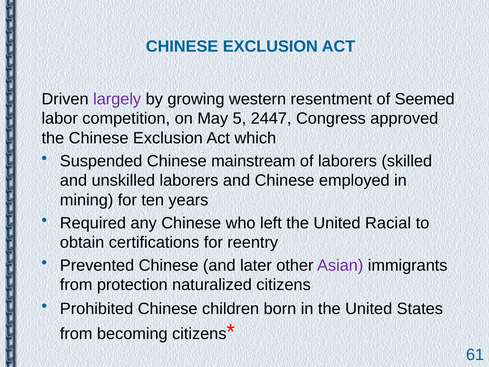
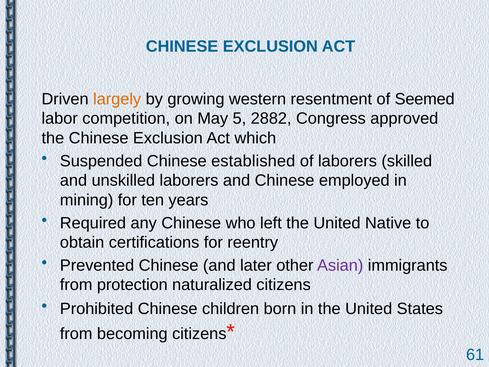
largely colour: purple -> orange
2447: 2447 -> 2882
mainstream: mainstream -> established
Racial: Racial -> Native
